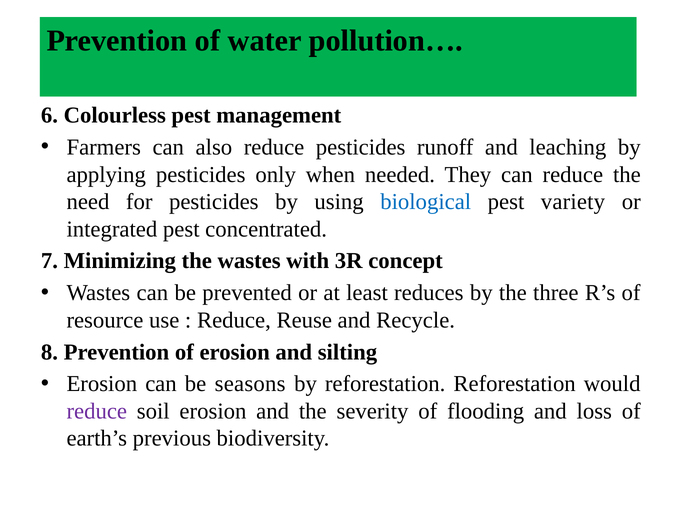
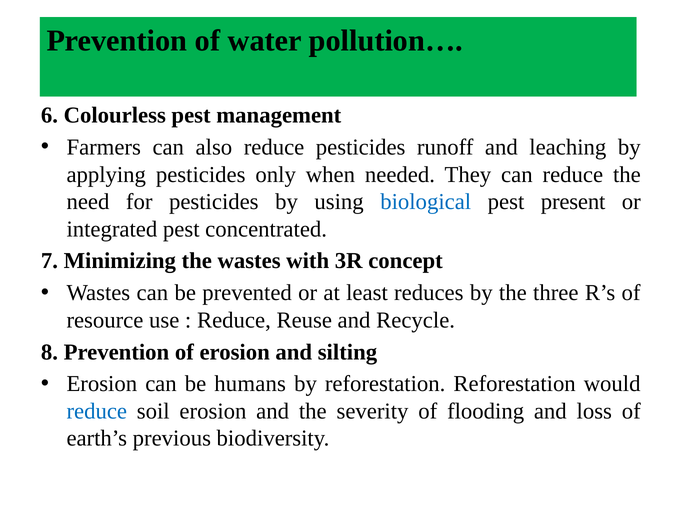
variety: variety -> present
seasons: seasons -> humans
reduce at (97, 411) colour: purple -> blue
